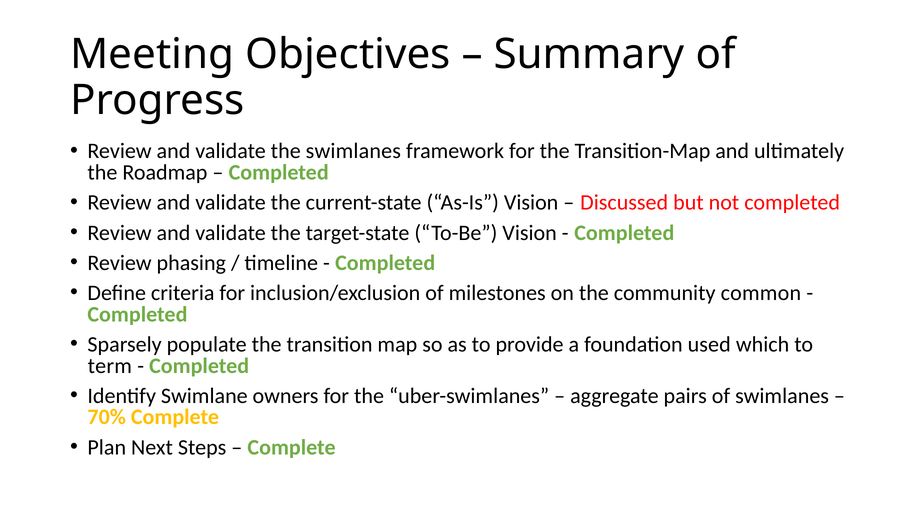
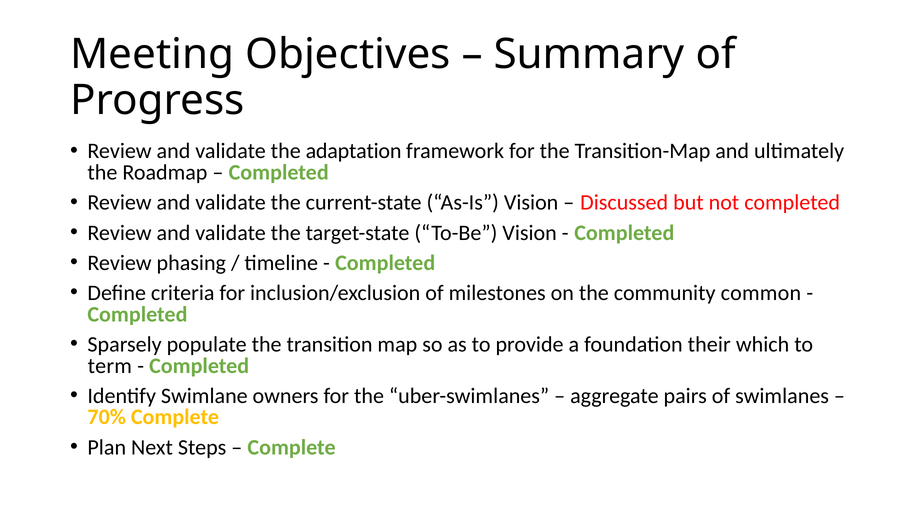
the swimlanes: swimlanes -> adaptation
used: used -> their
